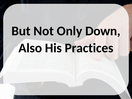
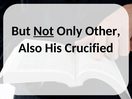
Not underline: none -> present
Down: Down -> Other
Practices: Practices -> Crucified
